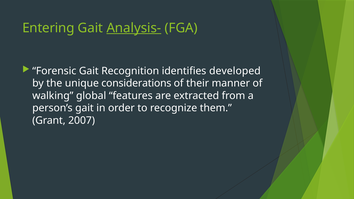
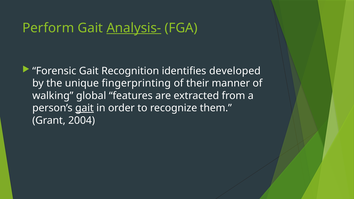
Entering: Entering -> Perform
considerations: considerations -> fingerprinting
gait at (84, 108) underline: none -> present
2007: 2007 -> 2004
